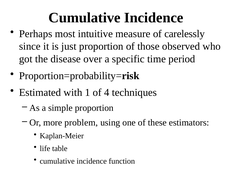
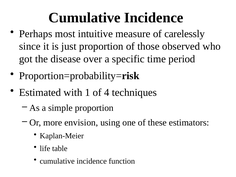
problem: problem -> envision
